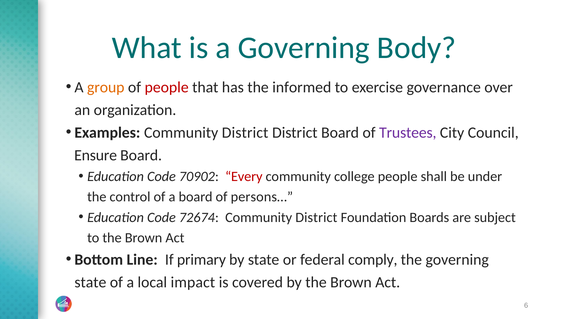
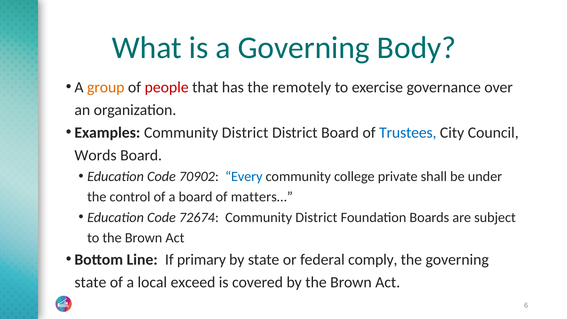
informed: informed -> remotely
Trustees colour: purple -> blue
Ensure: Ensure -> Words
Every colour: red -> blue
college people: people -> private
persons…: persons… -> matters…
impact: impact -> exceed
